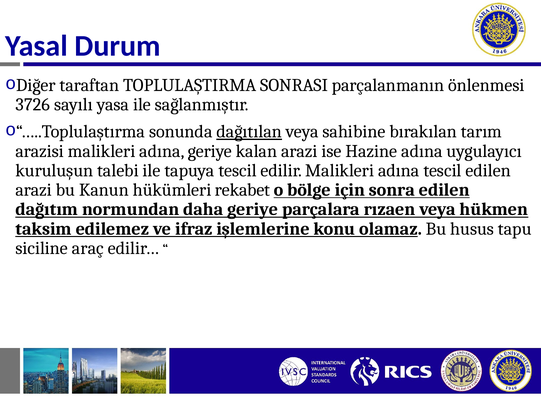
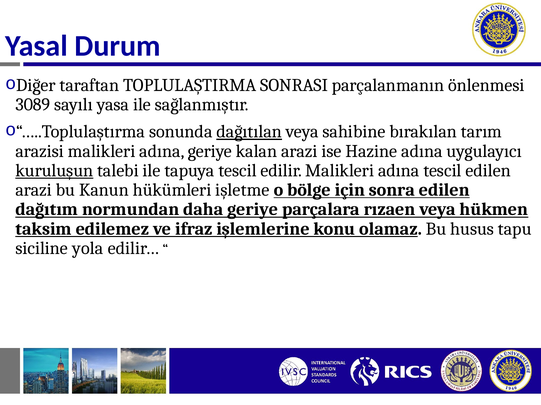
3726: 3726 -> 3089
kuruluşun underline: none -> present
rekabet: rekabet -> işletme
araç: araç -> yola
